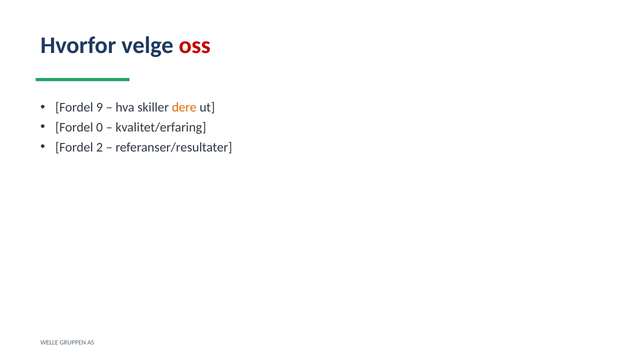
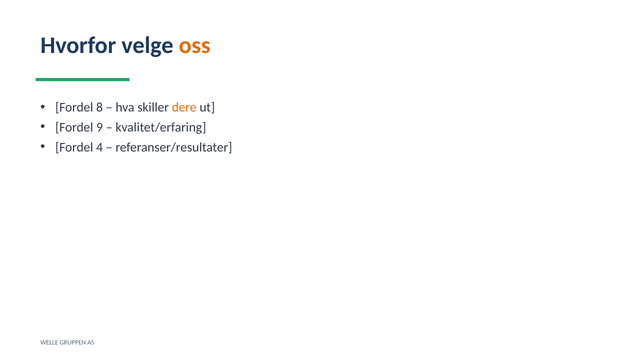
oss colour: red -> orange
9: 9 -> 8
0: 0 -> 9
2: 2 -> 4
